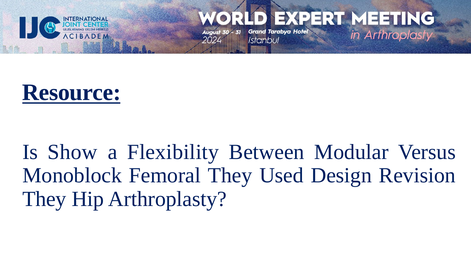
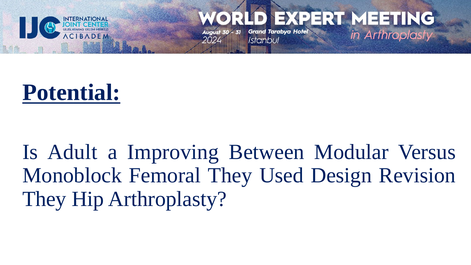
Resource: Resource -> Potential
Show: Show -> Adult
Flexibility: Flexibility -> Improving
